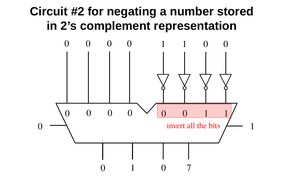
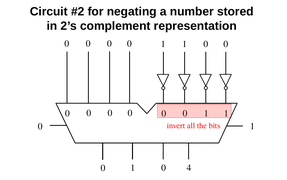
7: 7 -> 4
